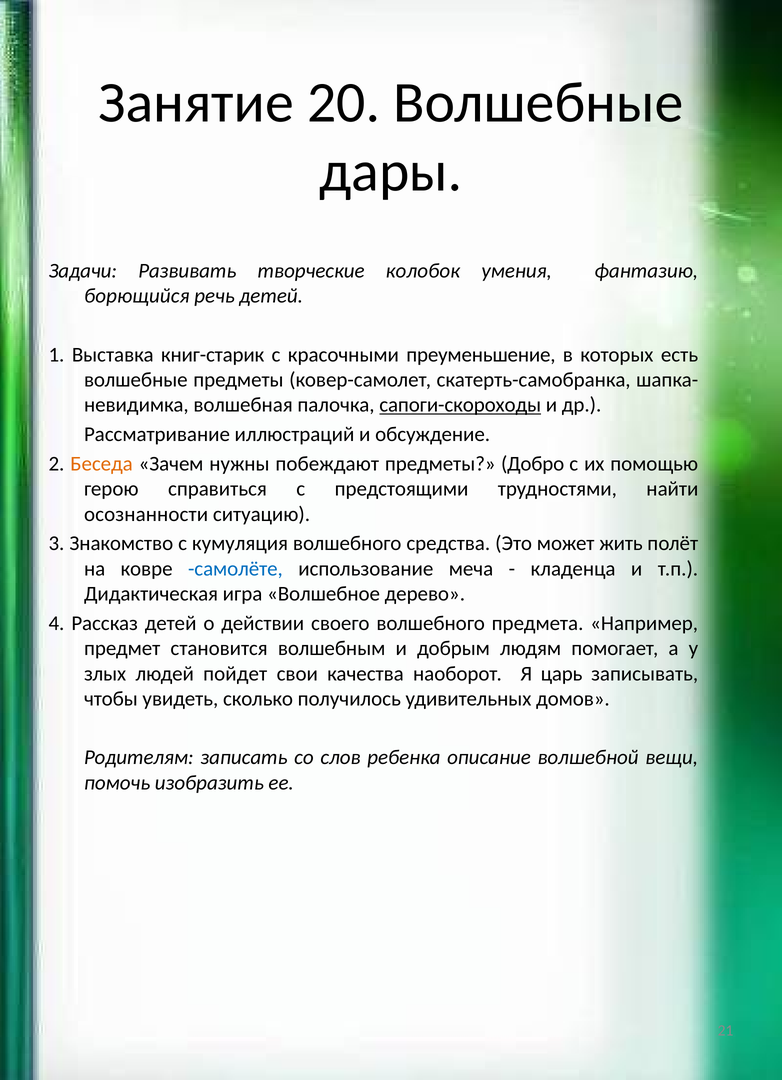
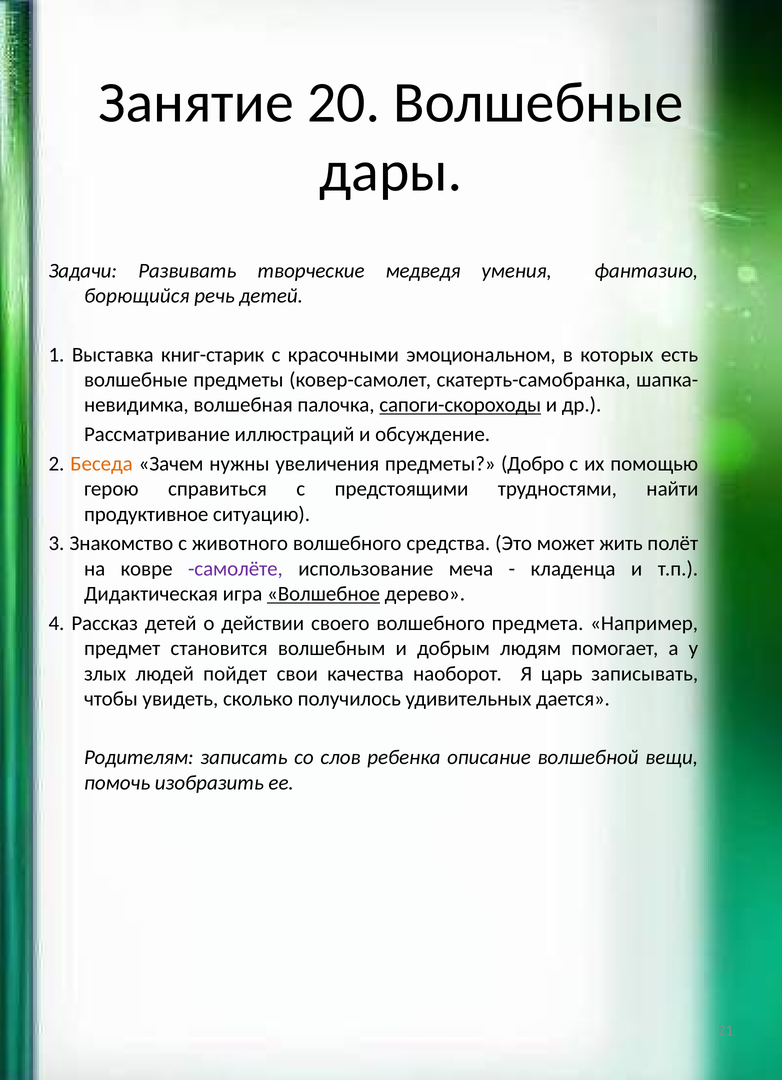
колобок: колобок -> медведя
преуменьшение: преуменьшение -> эмоциональном
побеждают: побеждают -> увеличения
осознанности: осознанности -> продуктивное
кумуляция: кумуляция -> животного
самолёте colour: blue -> purple
Волшебное underline: none -> present
домов: домов -> дается
